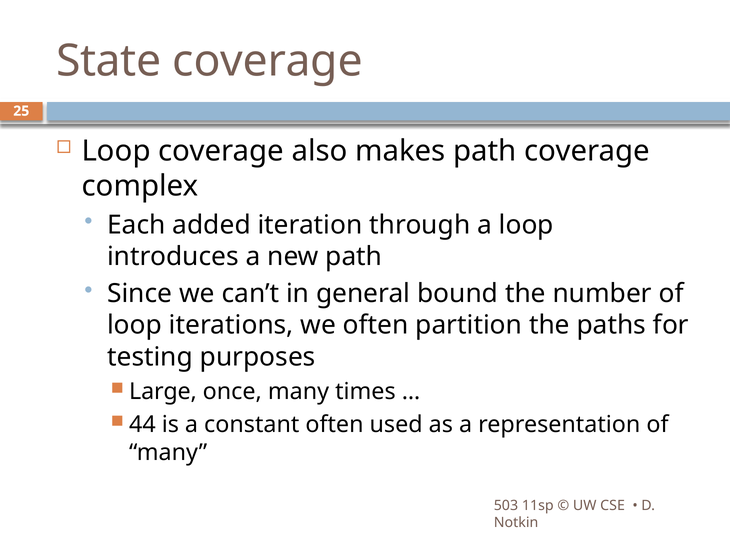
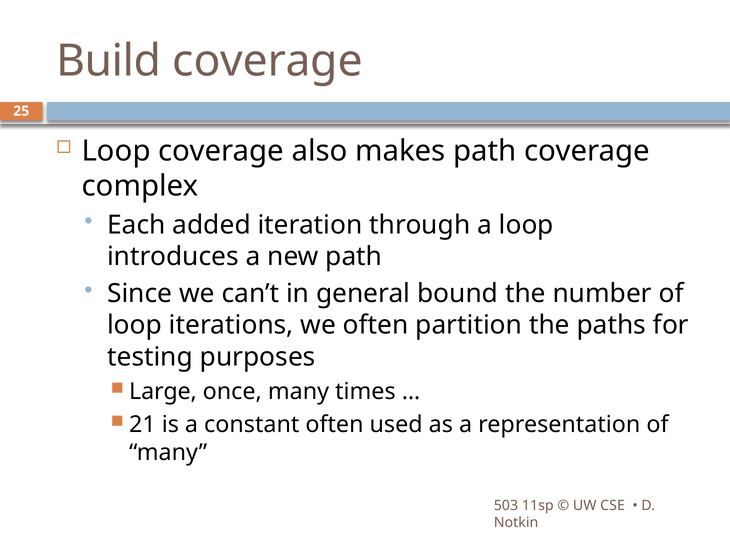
State: State -> Build
44: 44 -> 21
